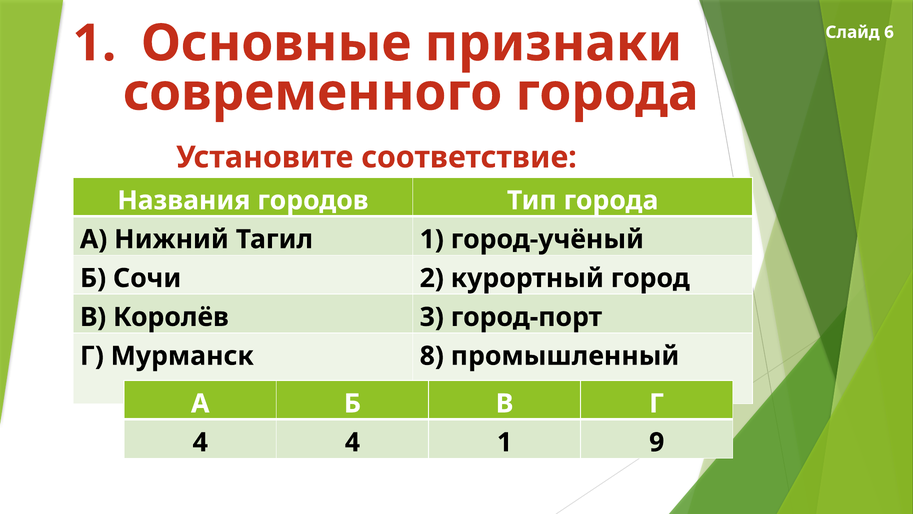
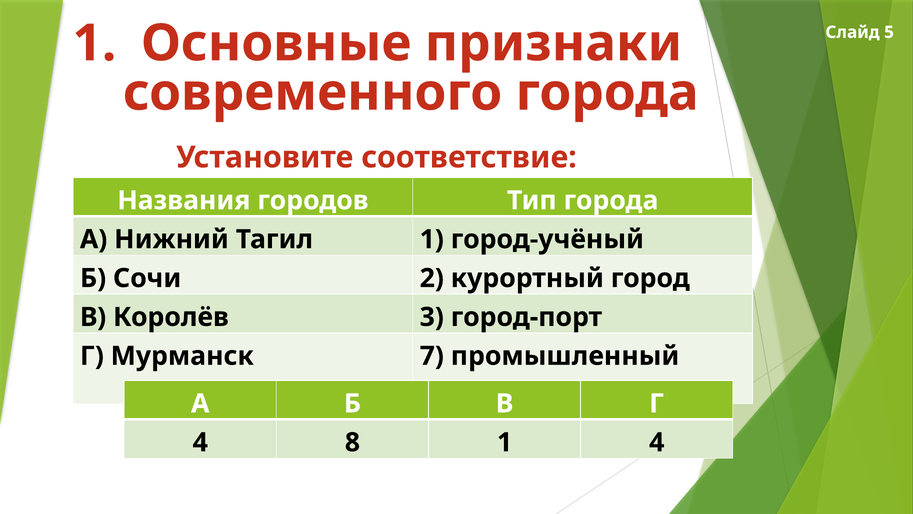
6: 6 -> 5
8: 8 -> 7
4 4: 4 -> 8
1 9: 9 -> 4
